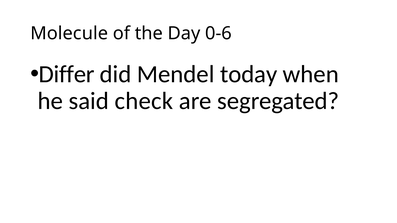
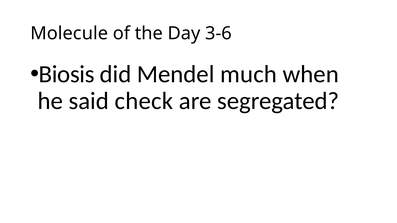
0-6: 0-6 -> 3-6
Differ: Differ -> Biosis
today: today -> much
